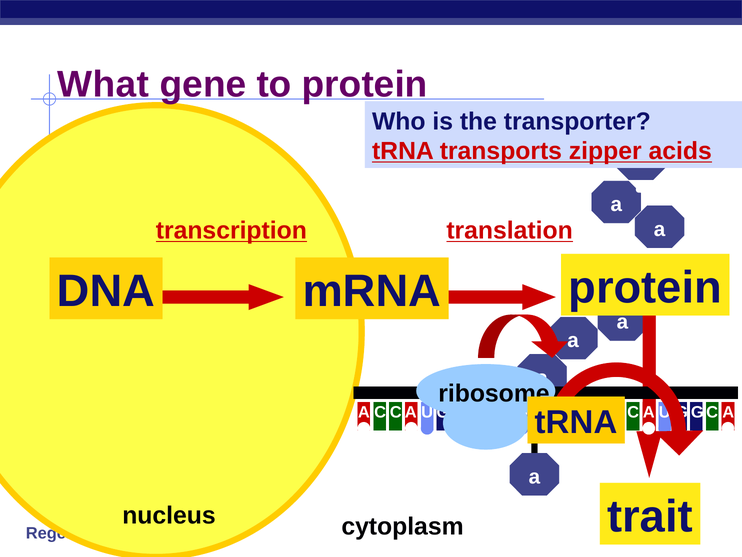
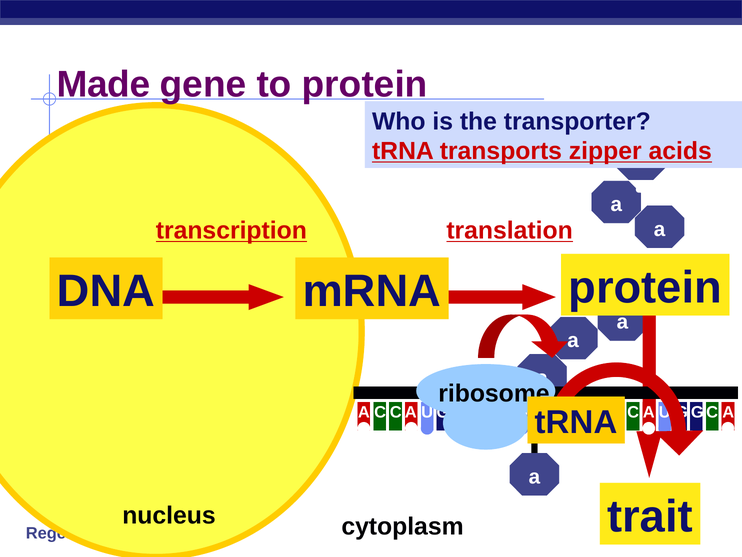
What: What -> Made
